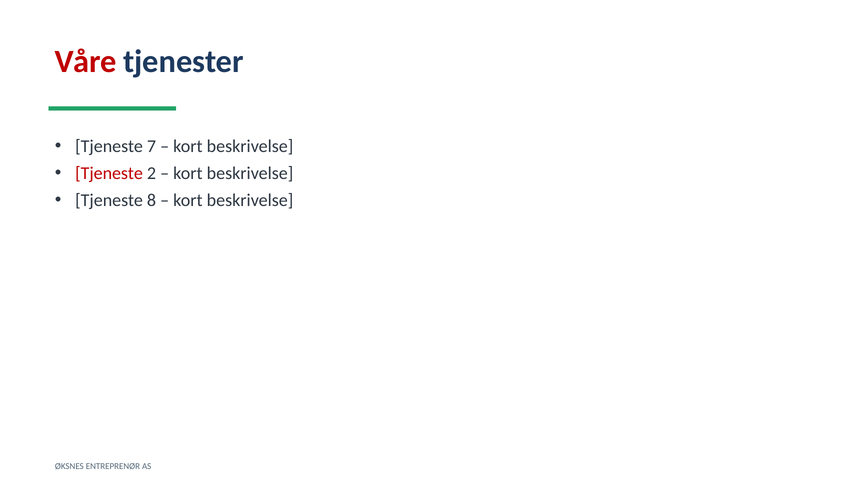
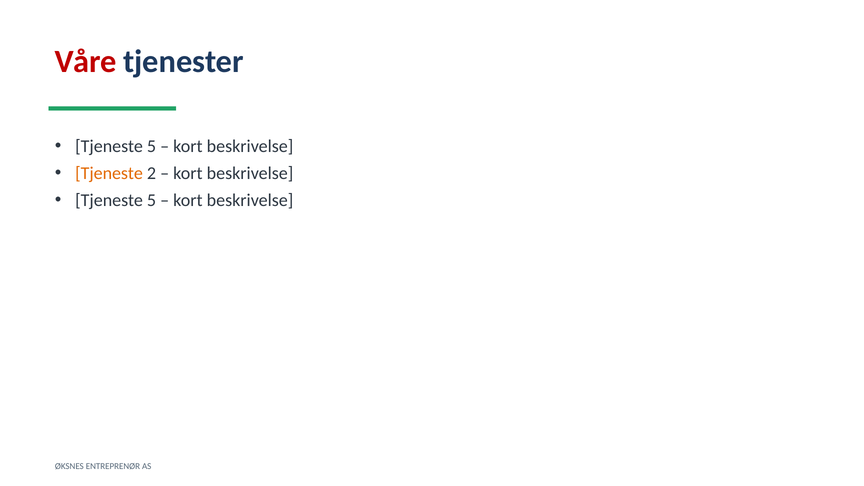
7 at (151, 146): 7 -> 5
Tjeneste at (109, 173) colour: red -> orange
8 at (151, 200): 8 -> 5
